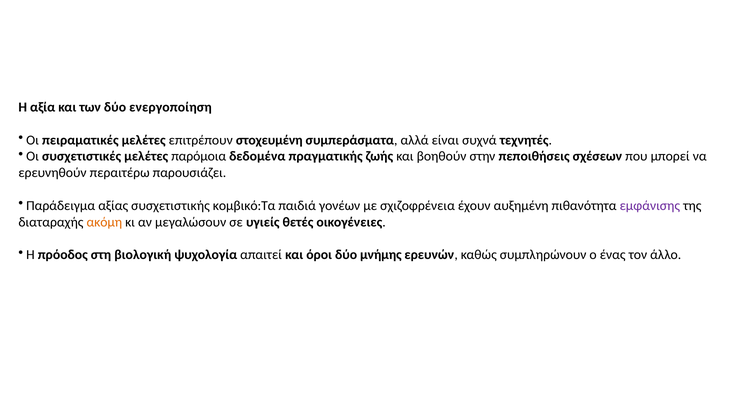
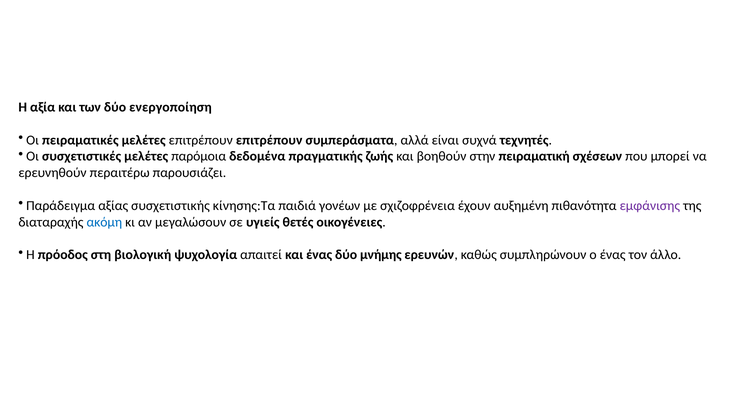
επιτρέπουν στοχευμένη: στοχευμένη -> επιτρέπουν
πεποιθήσεις: πεποιθήσεις -> πειραματική
κομβικό:Τα: κομβικό:Τα -> κίνησης:Τα
ακόμη colour: orange -> blue
και όροι: όροι -> ένας
